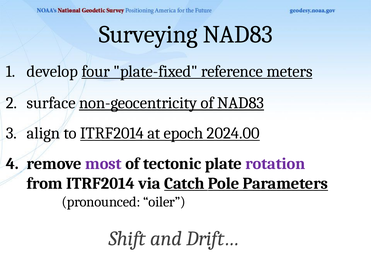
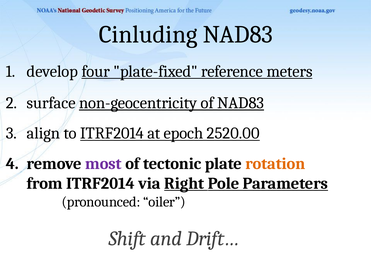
Surveying: Surveying -> Cinluding
2024.00: 2024.00 -> 2520.00
rotation colour: purple -> orange
Catch: Catch -> Right
